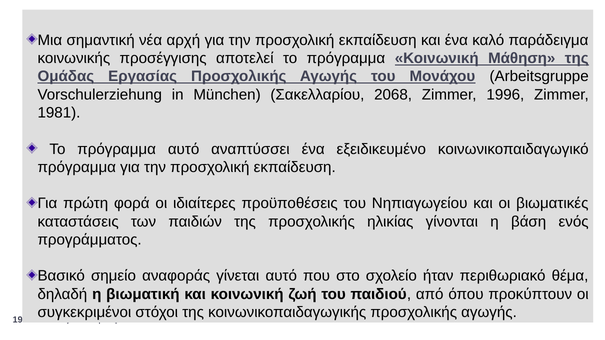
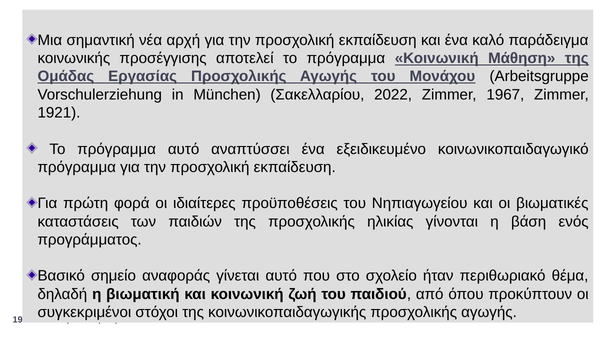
2068: 2068 -> 2022
1996: 1996 -> 1967
1981: 1981 -> 1921
